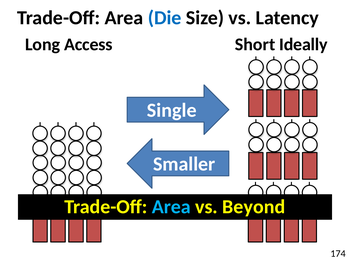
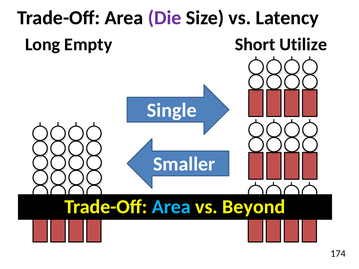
Die colour: blue -> purple
Access: Access -> Empty
Ideally: Ideally -> Utilize
